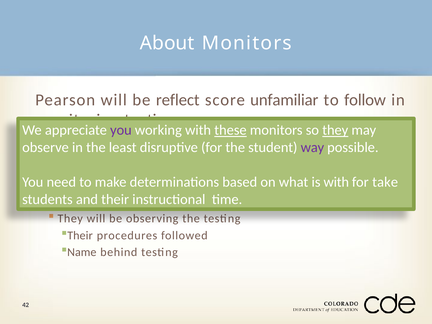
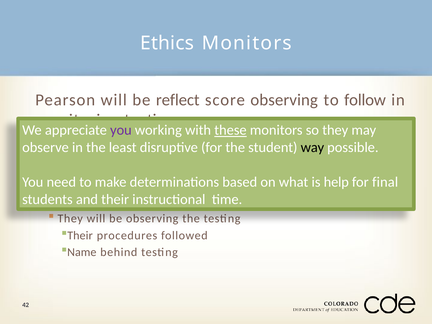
About: About -> Ethics
score unfamiliar: unfamiliar -> observing
they at (335, 130) underline: present -> none
way colour: purple -> black
is with: with -> help
take: take -> final
